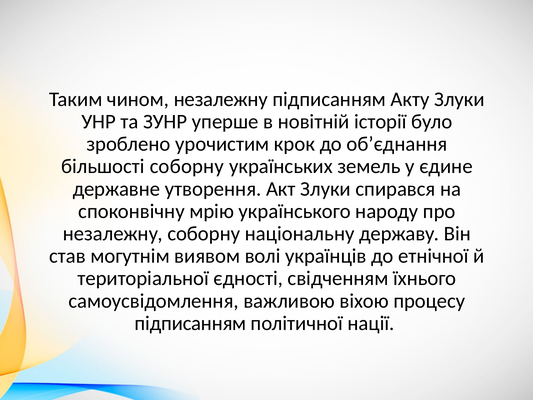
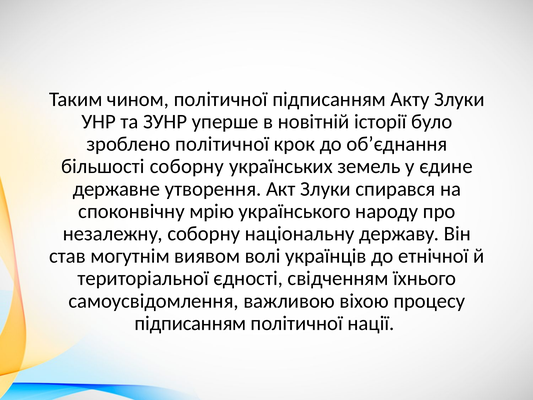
чином незалежну: незалежну -> політичної
зроблено урочистим: урочистим -> політичної
